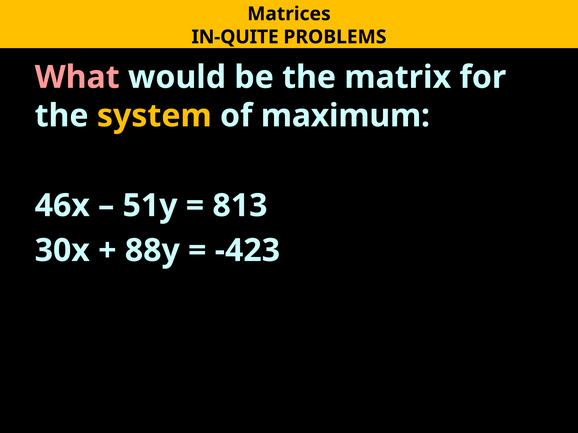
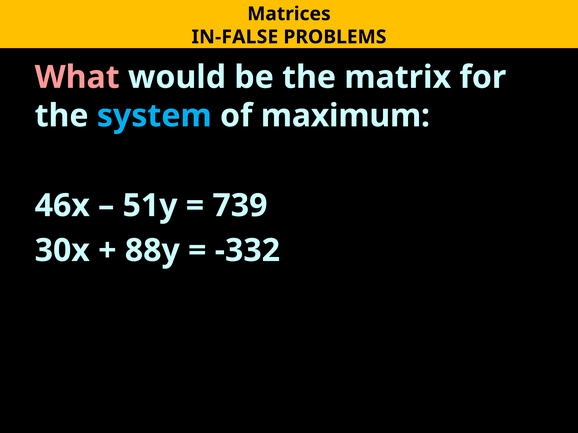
IN-QUITE: IN-QUITE -> IN-FALSE
system colour: yellow -> light blue
813: 813 -> 739
-423: -423 -> -332
